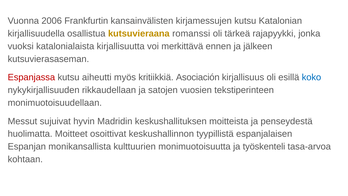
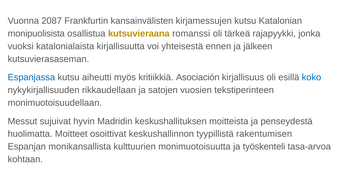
2006: 2006 -> 2087
kirjallisuudella: kirjallisuudella -> monipuolisista
merkittävä: merkittävä -> yhteisestä
Espanjassa colour: red -> blue
espanjalaisen: espanjalaisen -> rakentumisen
